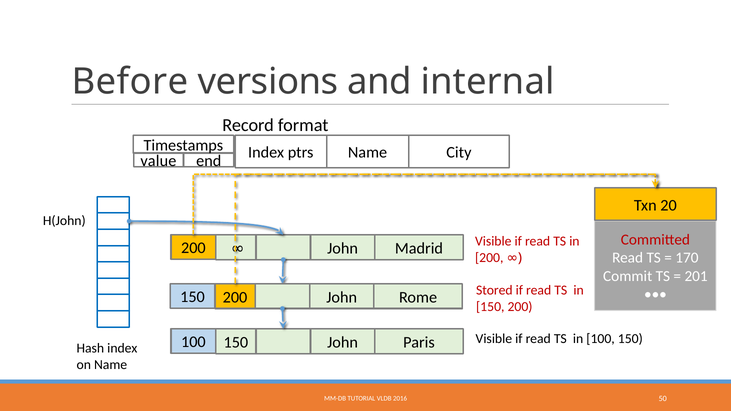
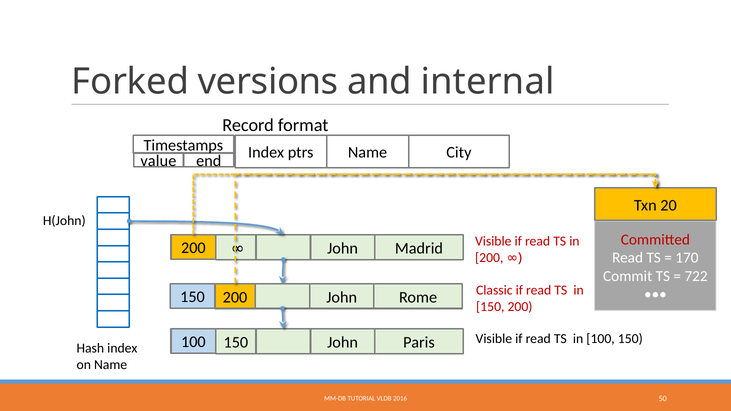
Before: Before -> Forked
201: 201 -> 722
Stored: Stored -> Classic
